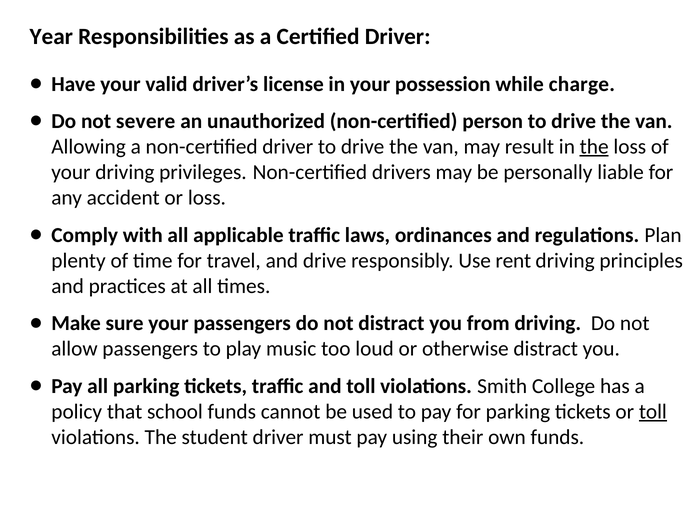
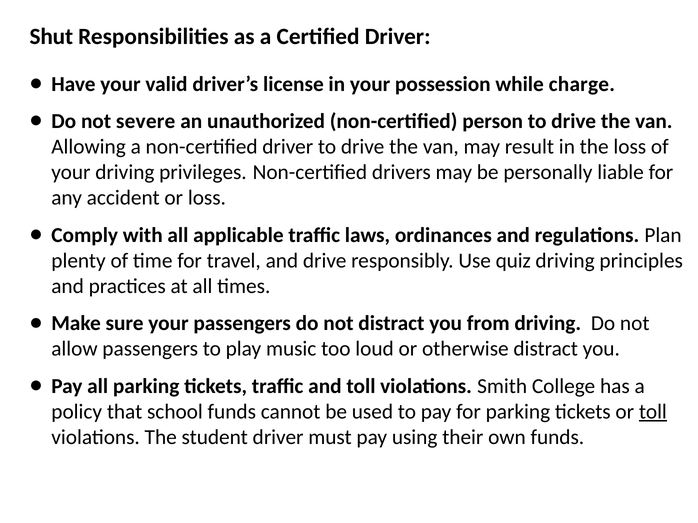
Year: Year -> Shut
the at (594, 147) underline: present -> none
rent: rent -> quiz
